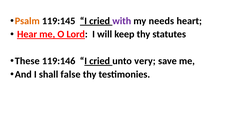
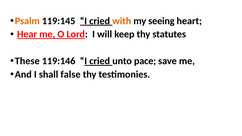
with colour: purple -> orange
needs: needs -> seeing
very: very -> pace
